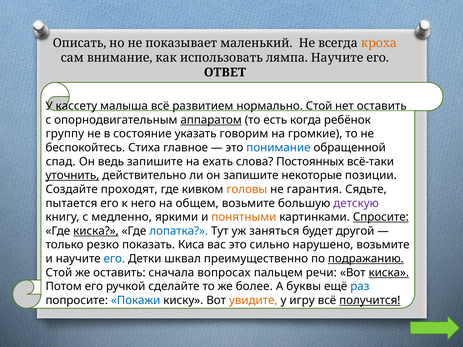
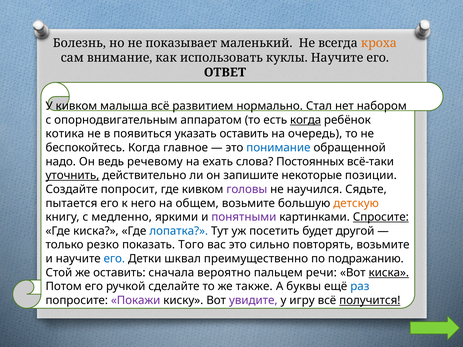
Описать: Описать -> Болезнь
лямпа: лямпа -> куклы
У кассету: кассету -> кивком
нормально Стой: Стой -> Стал
нет оставить: оставить -> набором
аппаратом underline: present -> none
когда at (306, 120) underline: none -> present
группу: группу -> котика
состояние: состояние -> появиться
указать говорим: говорим -> оставить
громкие: громкие -> очередь
беспокойтесь Стиха: Стиха -> Когда
спад: спад -> надо
ведь запишите: запишите -> речевому
проходят: проходят -> попросит
головы colour: orange -> purple
гарантия: гарантия -> научился
детскую colour: purple -> orange
понятными colour: orange -> purple
киска at (96, 231) underline: present -> none
заняться: заняться -> посетить
Киса: Киса -> Того
нарушено: нарушено -> повторять
подражанию underline: present -> none
вопросах: вопросах -> вероятно
более: более -> также
Покажи colour: blue -> purple
увидите colour: orange -> purple
